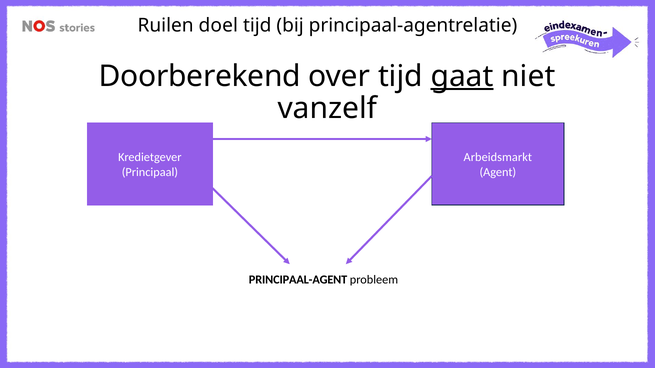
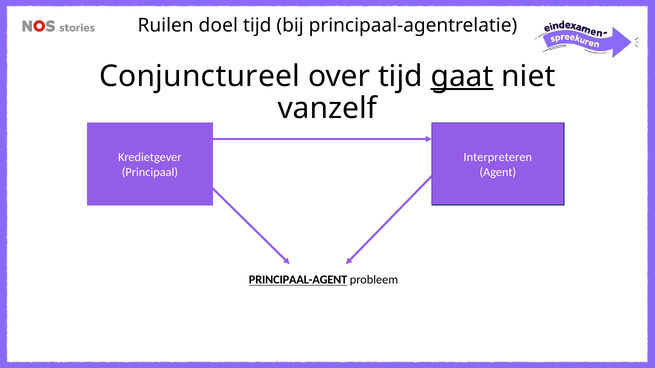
Doorberekend: Doorberekend -> Conjunctureel
Arbeidsmarkt: Arbeidsmarkt -> Interpreteren
PRINCIPAAL-AGENT underline: none -> present
